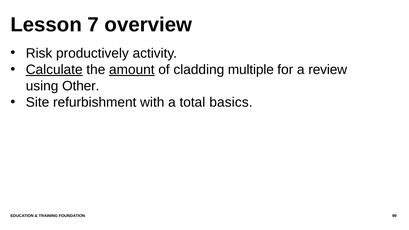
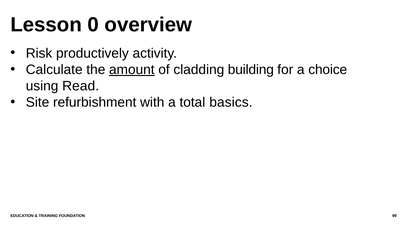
7: 7 -> 0
Calculate underline: present -> none
multiple: multiple -> building
review: review -> choice
Other: Other -> Read
